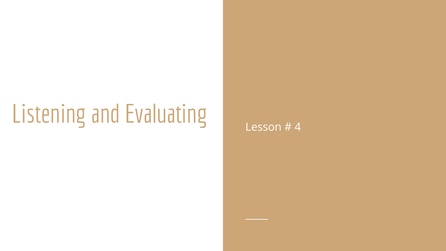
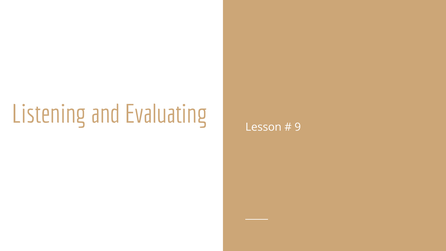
4: 4 -> 9
